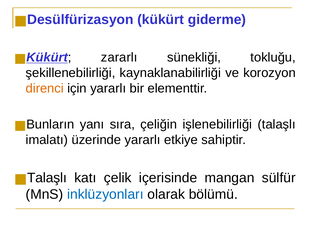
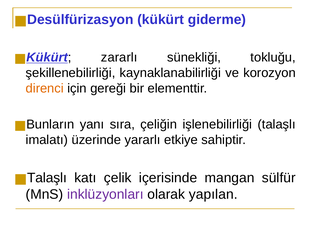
için yararlı: yararlı -> gereği
inklüzyonları colour: blue -> purple
bölümü: bölümü -> yapılan
